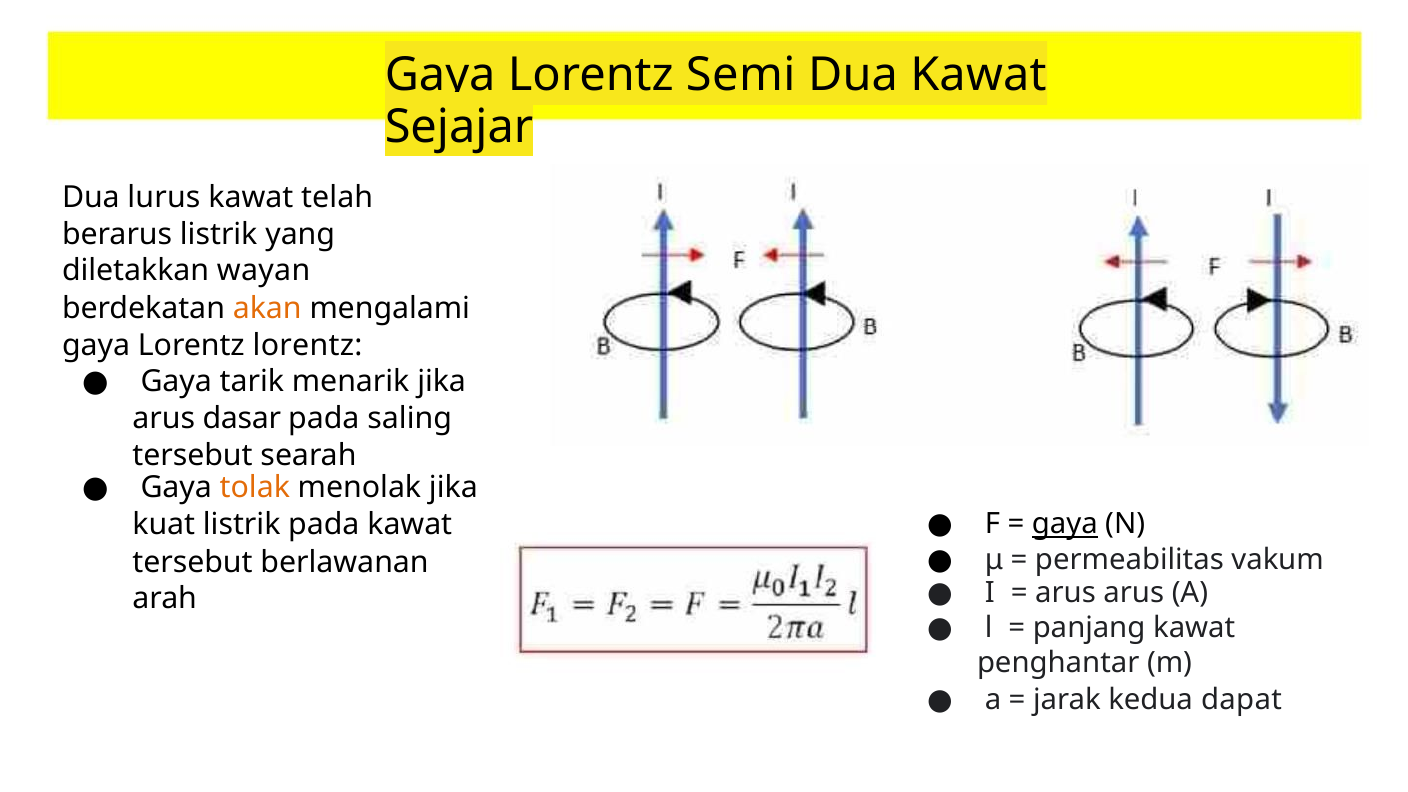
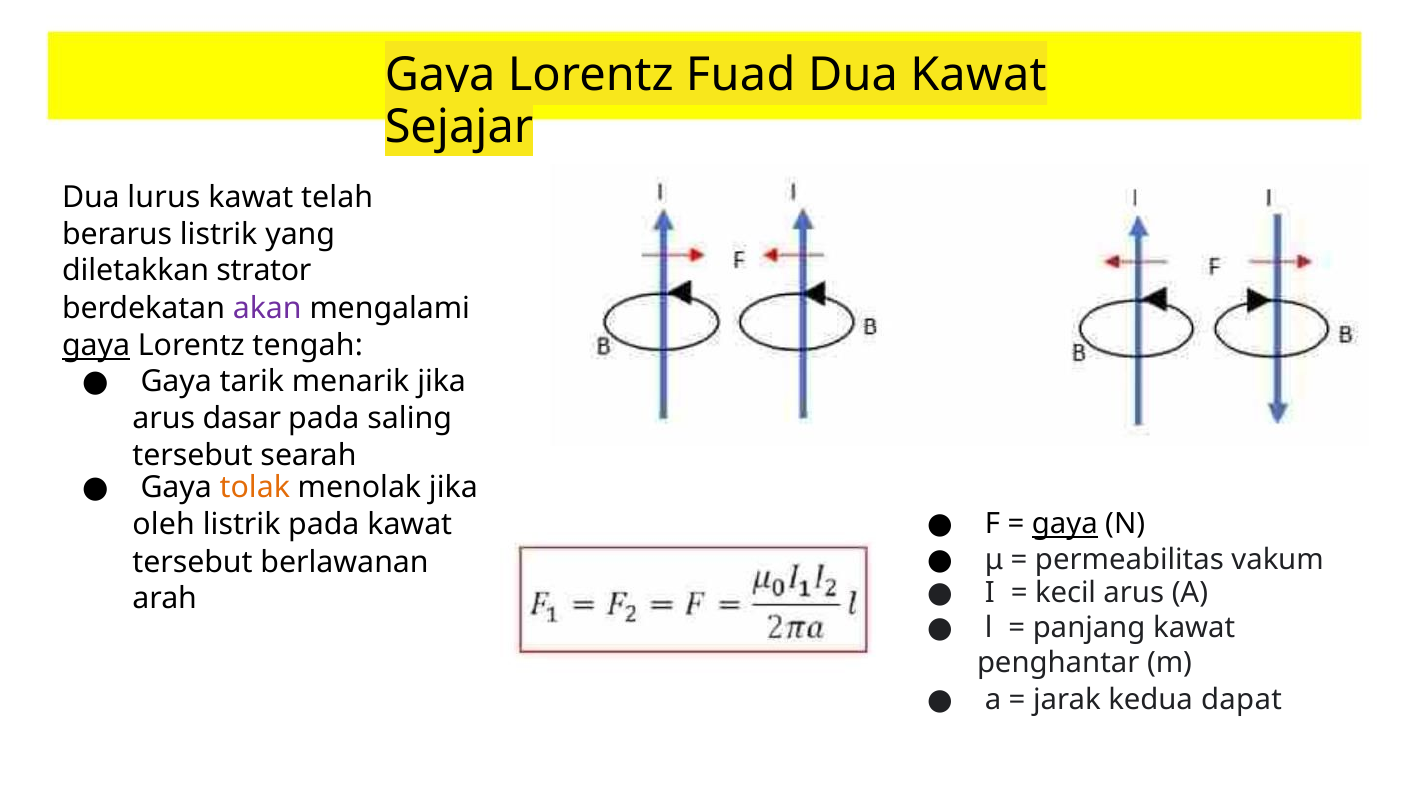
Semi: Semi -> Fuad
wayan: wayan -> strator
akan colour: orange -> purple
gaya at (96, 346) underline: none -> present
Lorentz lorentz: lorentz -> tengah
kuat: kuat -> oleh
arus at (1066, 593): arus -> kecil
